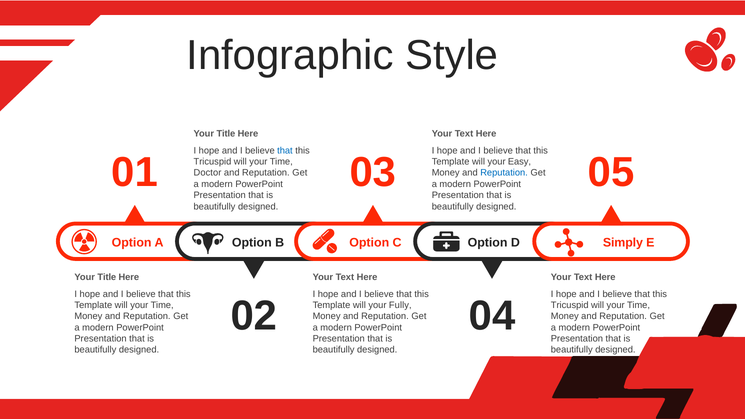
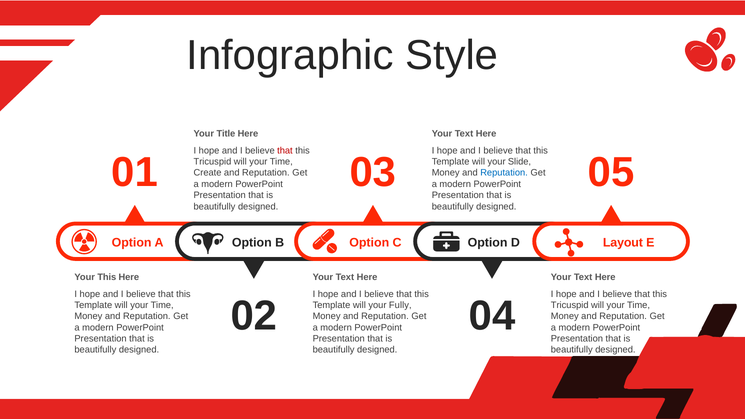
that at (285, 151) colour: blue -> red
Easy: Easy -> Slide
Doctor: Doctor -> Create
Simply: Simply -> Layout
Title at (107, 277): Title -> This
